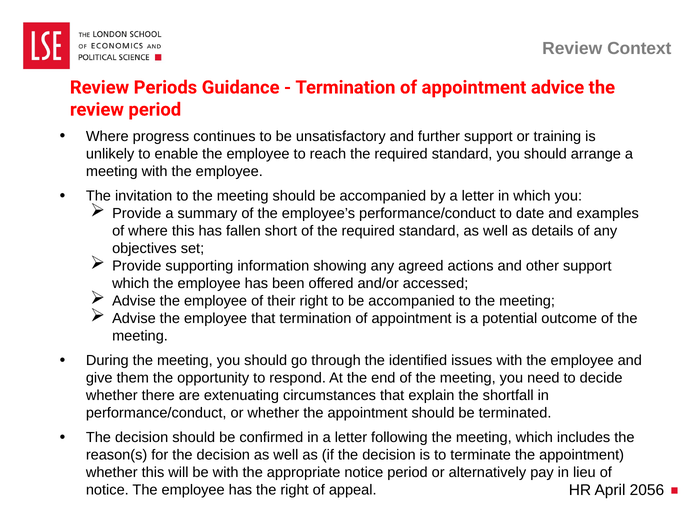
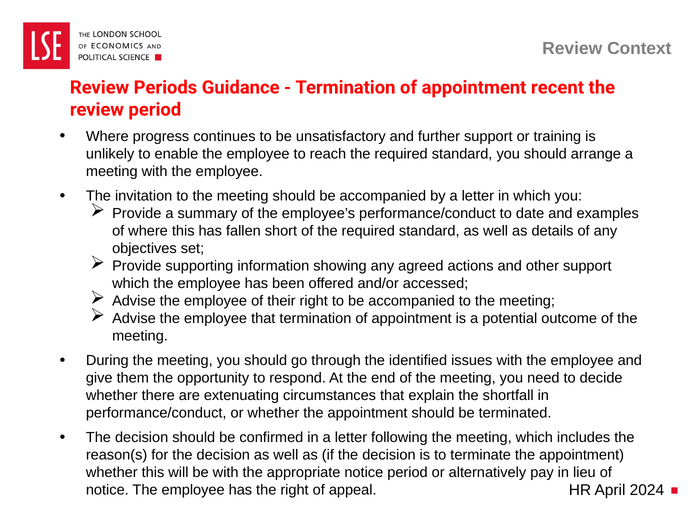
advice: advice -> recent
2056: 2056 -> 2024
